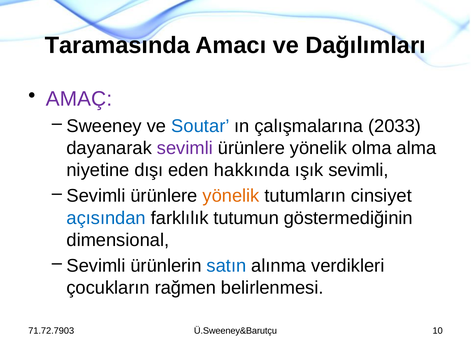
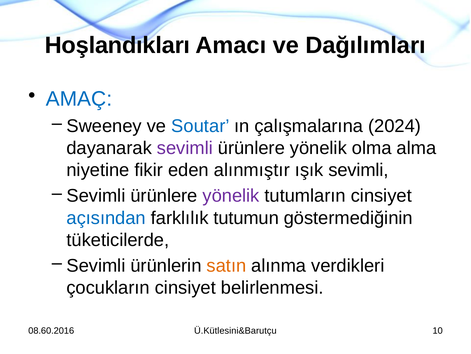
Taramasında: Taramasında -> Hoşlandıkları
AMAÇ colour: purple -> blue
2033: 2033 -> 2024
dışı: dışı -> fikir
hakkında: hakkında -> alınmıştır
yönelik at (231, 196) colour: orange -> purple
dimensional: dimensional -> tüketicilerde
satın colour: blue -> orange
çocukların rağmen: rağmen -> cinsiyet
71.72.7903: 71.72.7903 -> 08.60.2016
Ü.Sweeney&Barutçu: Ü.Sweeney&Barutçu -> Ü.Kütlesini&Barutçu
